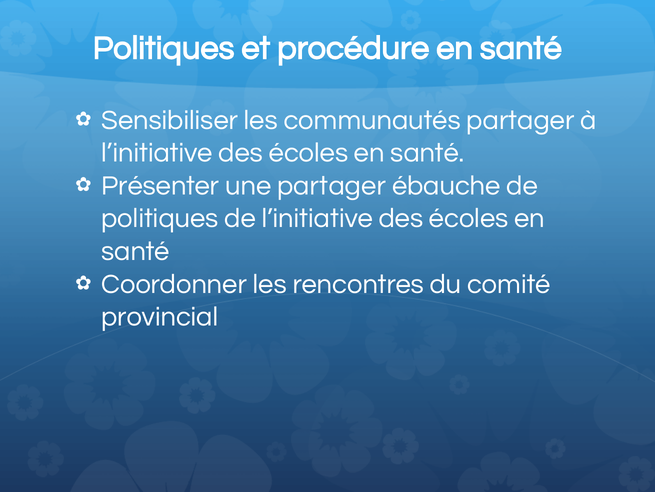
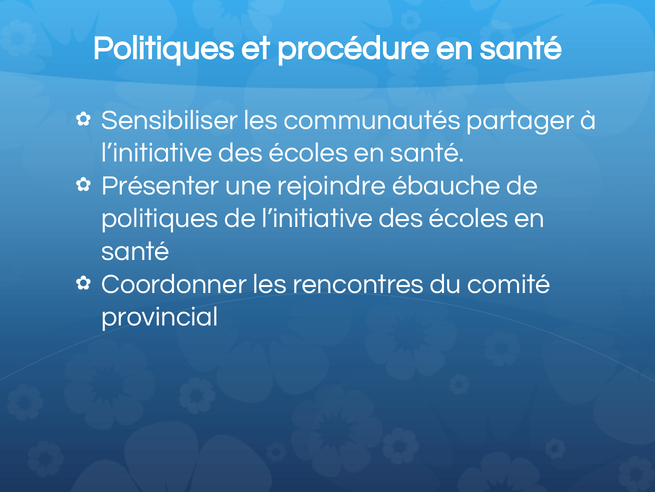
une partager: partager -> rejoindre
